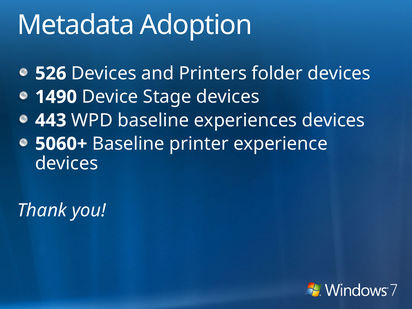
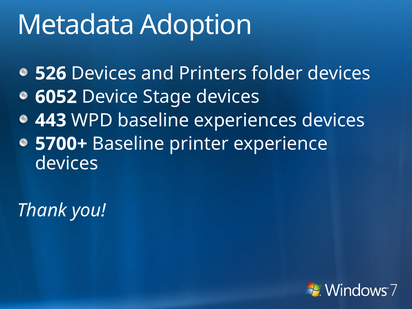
1490: 1490 -> 6052
5060+: 5060+ -> 5700+
